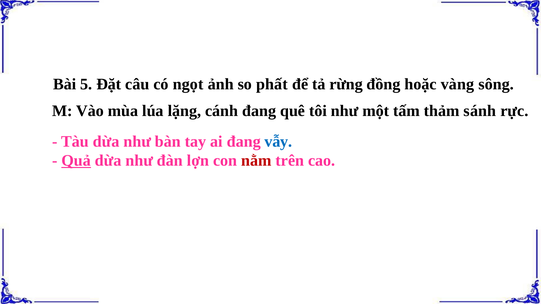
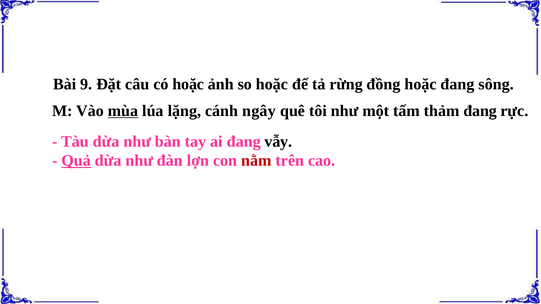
5: 5 -> 9
có ngọt: ngọt -> hoặc
so phất: phất -> hoặc
hoặc vàng: vàng -> đang
mùa underline: none -> present
cánh đang: đang -> ngây
thảm sánh: sánh -> đang
vẫy colour: blue -> black
